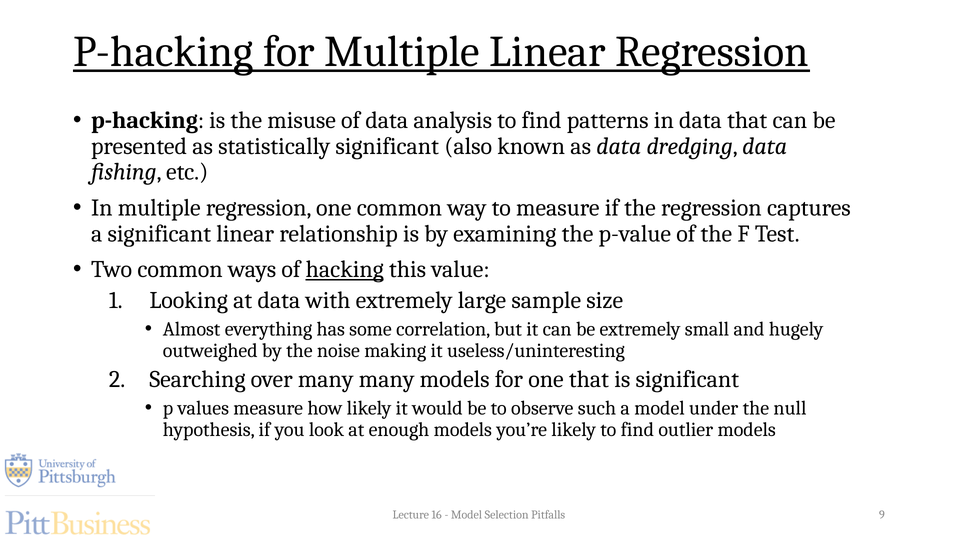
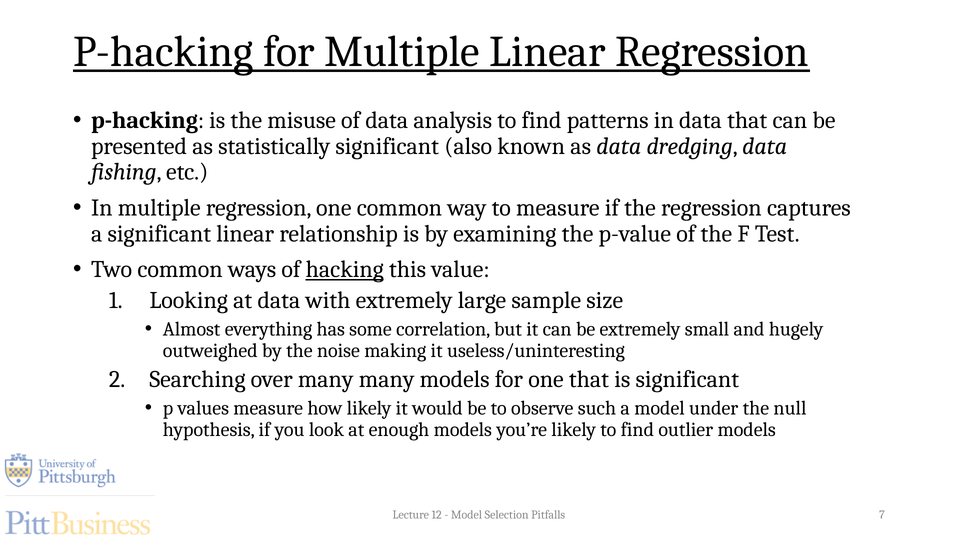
16: 16 -> 12
9: 9 -> 7
